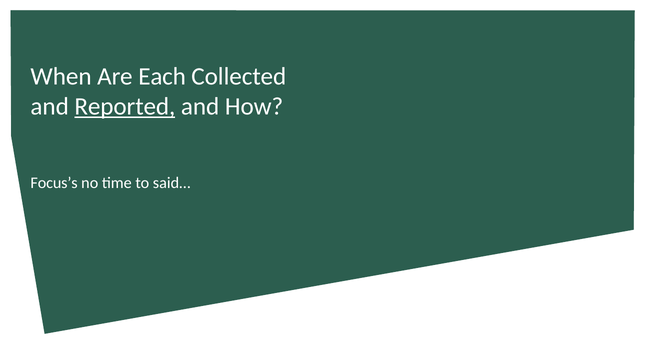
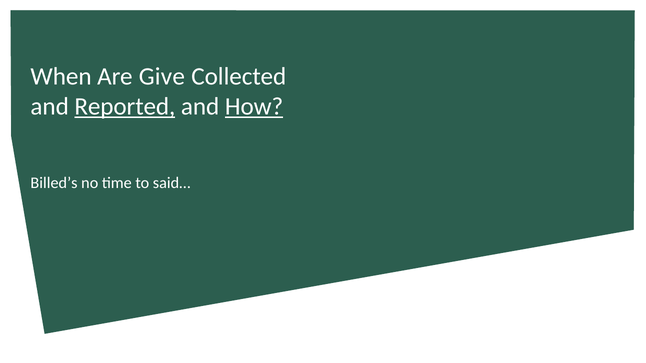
Each: Each -> Give
How underline: none -> present
Focus’s: Focus’s -> Billed’s
